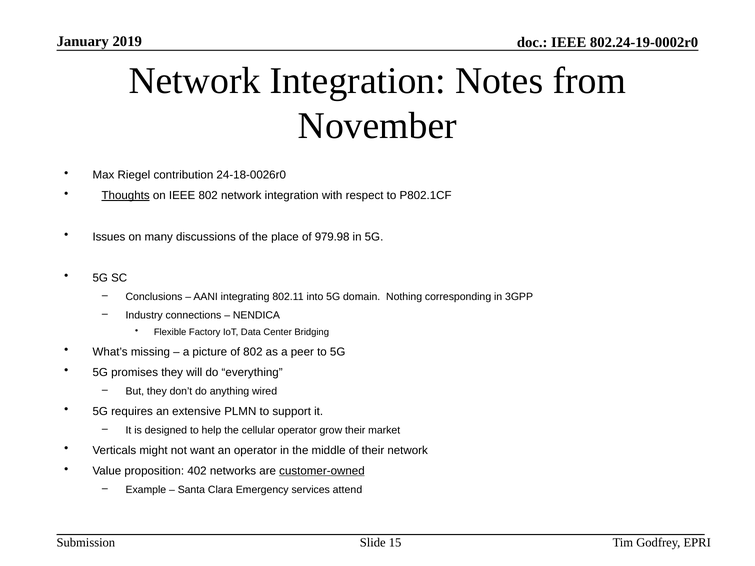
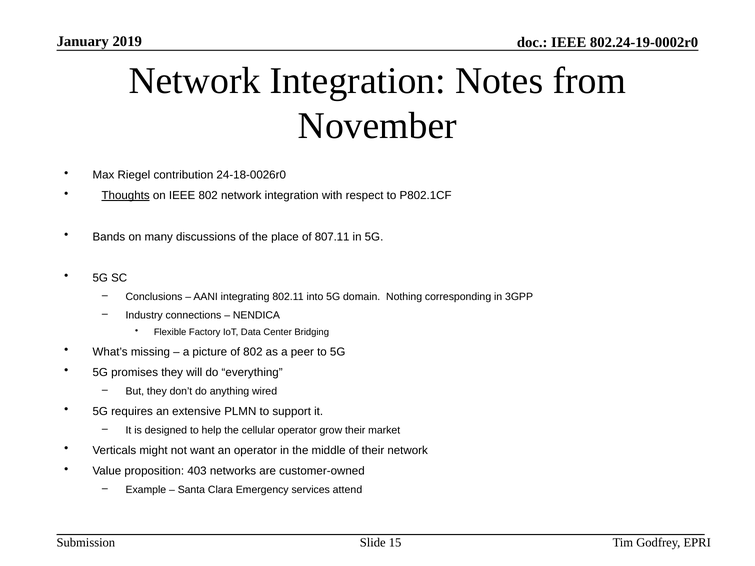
Issues: Issues -> Bands
979.98: 979.98 -> 807.11
402: 402 -> 403
customer-owned underline: present -> none
